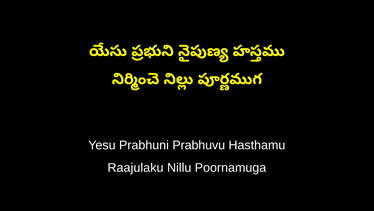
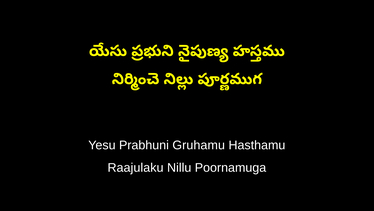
Prabhuvu: Prabhuvu -> Gruhamu
